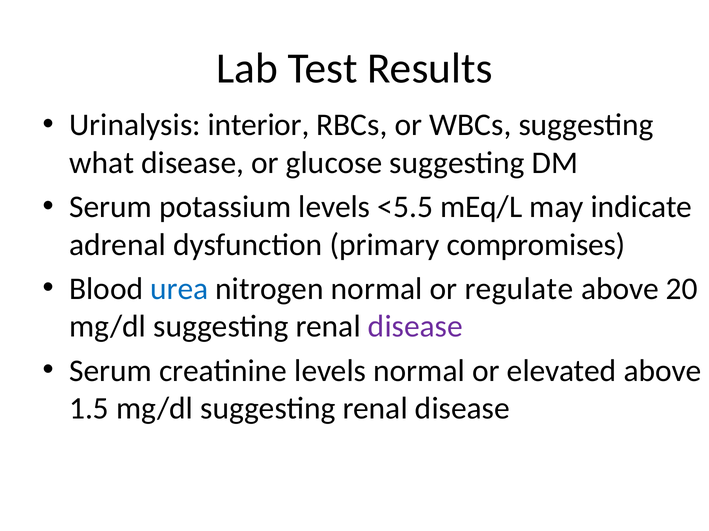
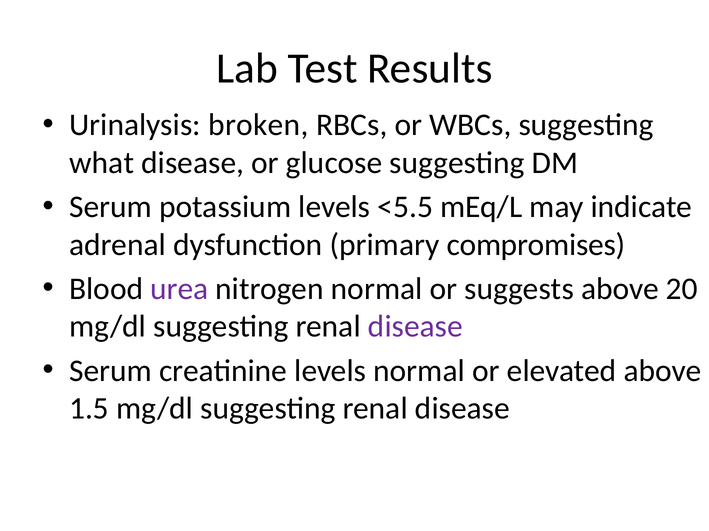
interior: interior -> broken
urea colour: blue -> purple
regulate: regulate -> suggests
